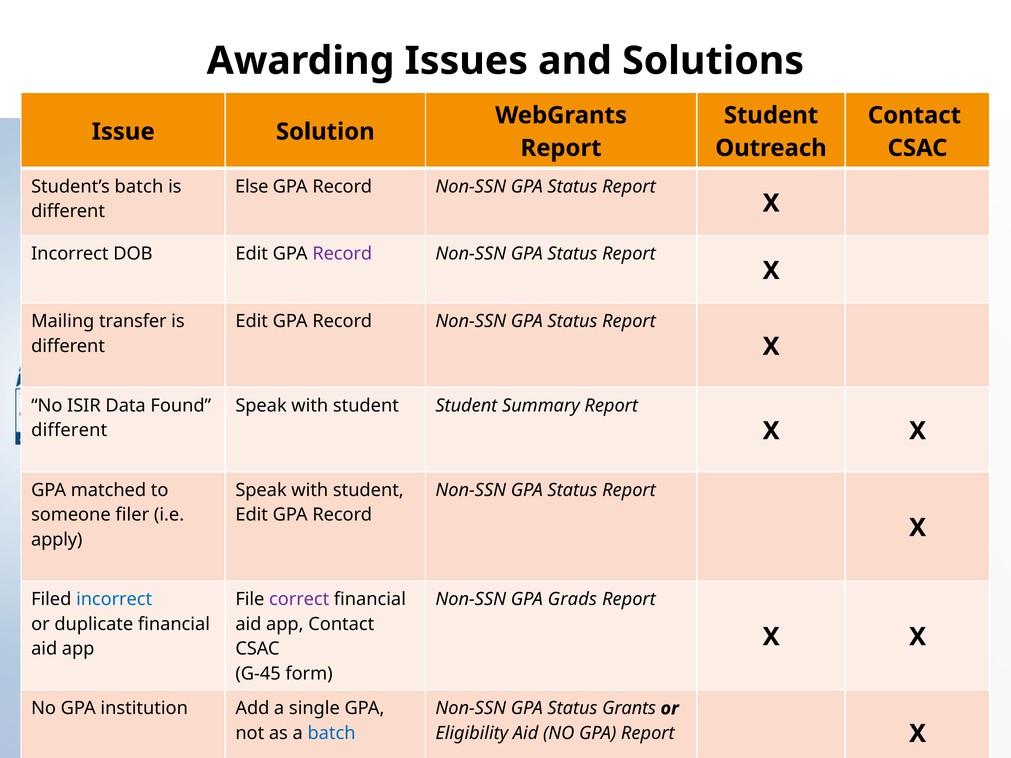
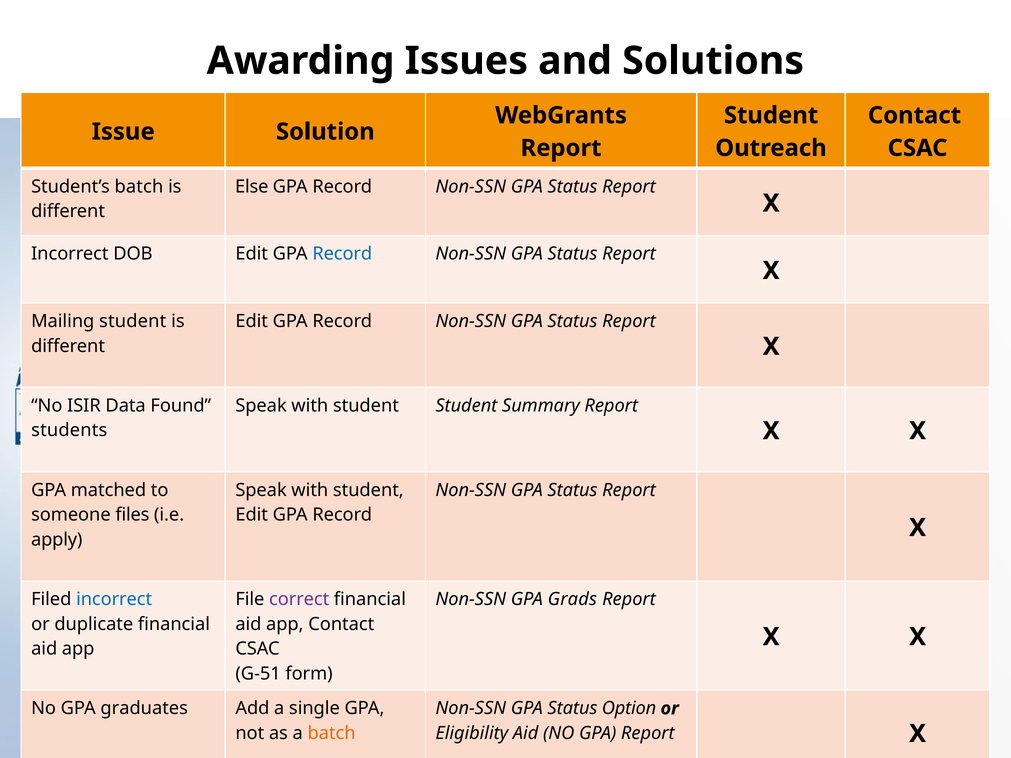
Record at (342, 254) colour: purple -> blue
Mailing transfer: transfer -> student
different at (69, 431): different -> students
filer: filer -> files
G-45: G-45 -> G-51
institution: institution -> graduates
Grants: Grants -> Option
batch at (332, 733) colour: blue -> orange
